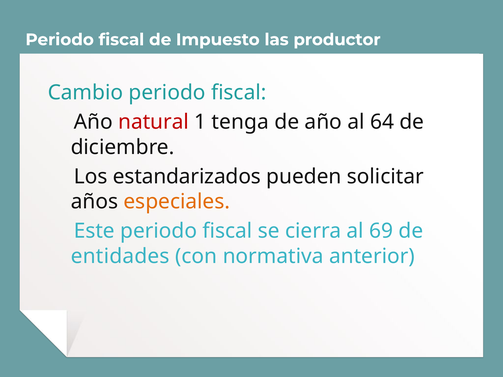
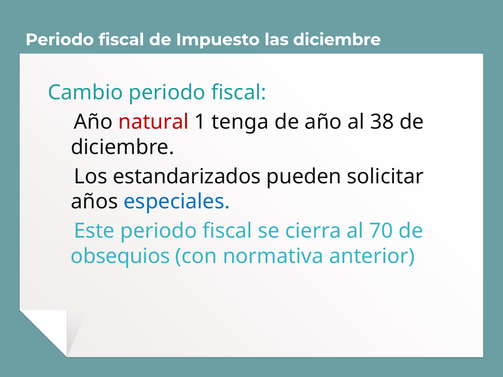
las productor: productor -> diciembre
64: 64 -> 38
especiales colour: orange -> blue
69: 69 -> 70
entidades: entidades -> obsequios
